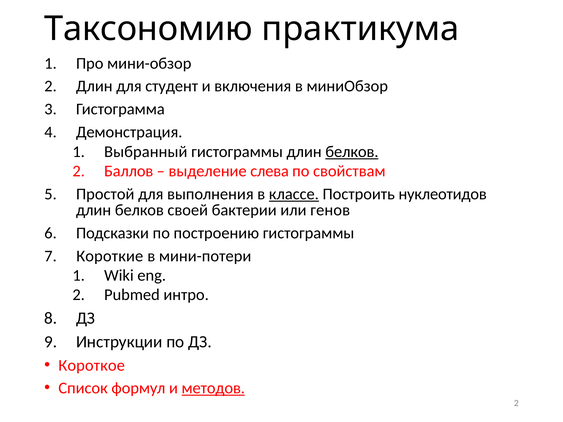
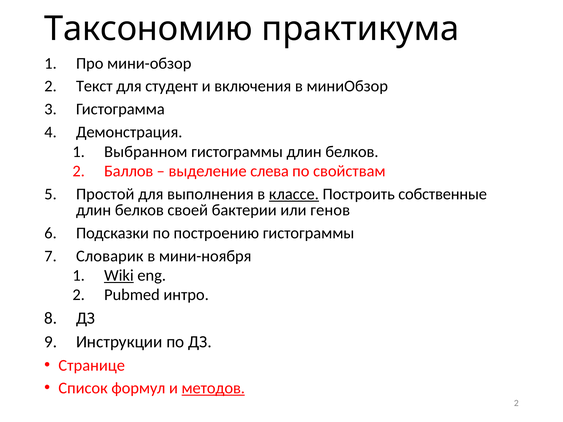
2 Длин: Длин -> Текст
Выбранный: Выбранный -> Выбранном
белков at (352, 152) underline: present -> none
нуклеотидов: нуклеотидов -> собственные
Короткие: Короткие -> Словарик
мини-потери: мини-потери -> мини-ноября
Wiki underline: none -> present
Короткое: Короткое -> Странице
